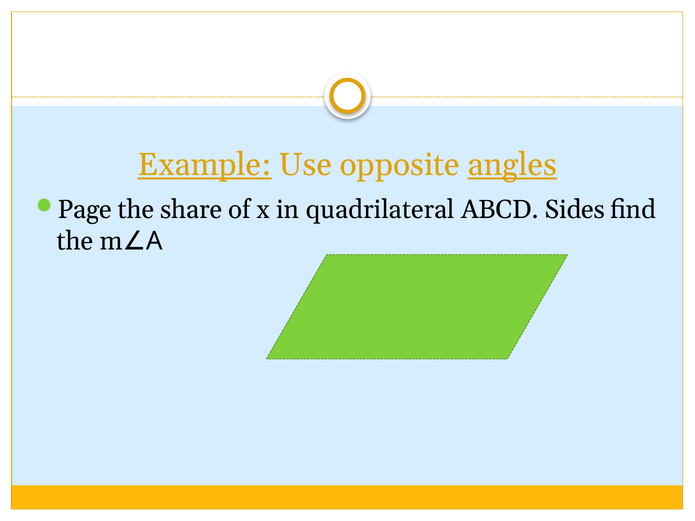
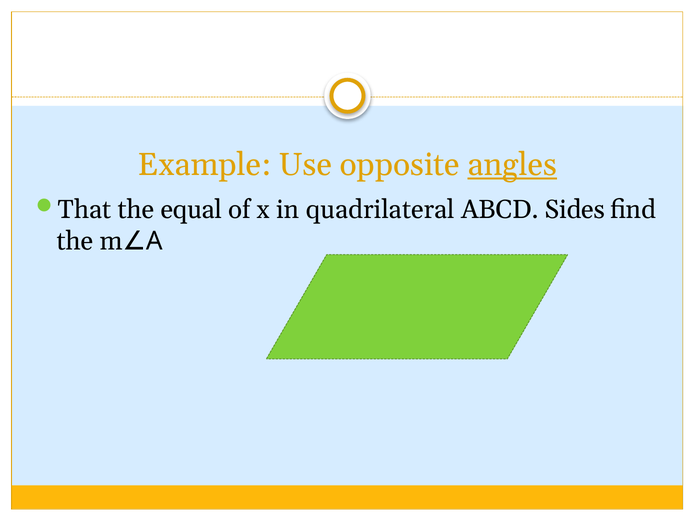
Example underline: present -> none
Page: Page -> That
share: share -> equal
